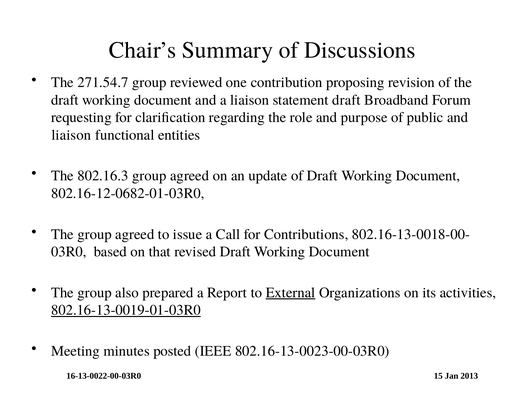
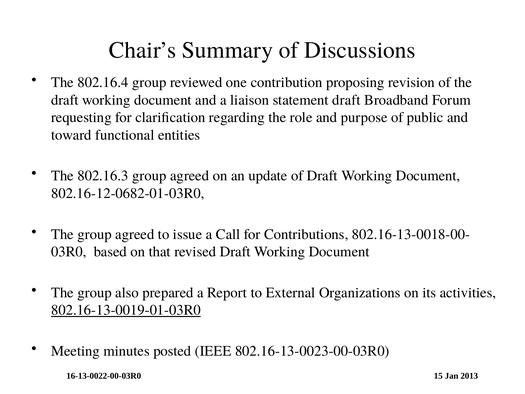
271.54.7: 271.54.7 -> 802.16.4
liaison at (71, 135): liaison -> toward
External underline: present -> none
